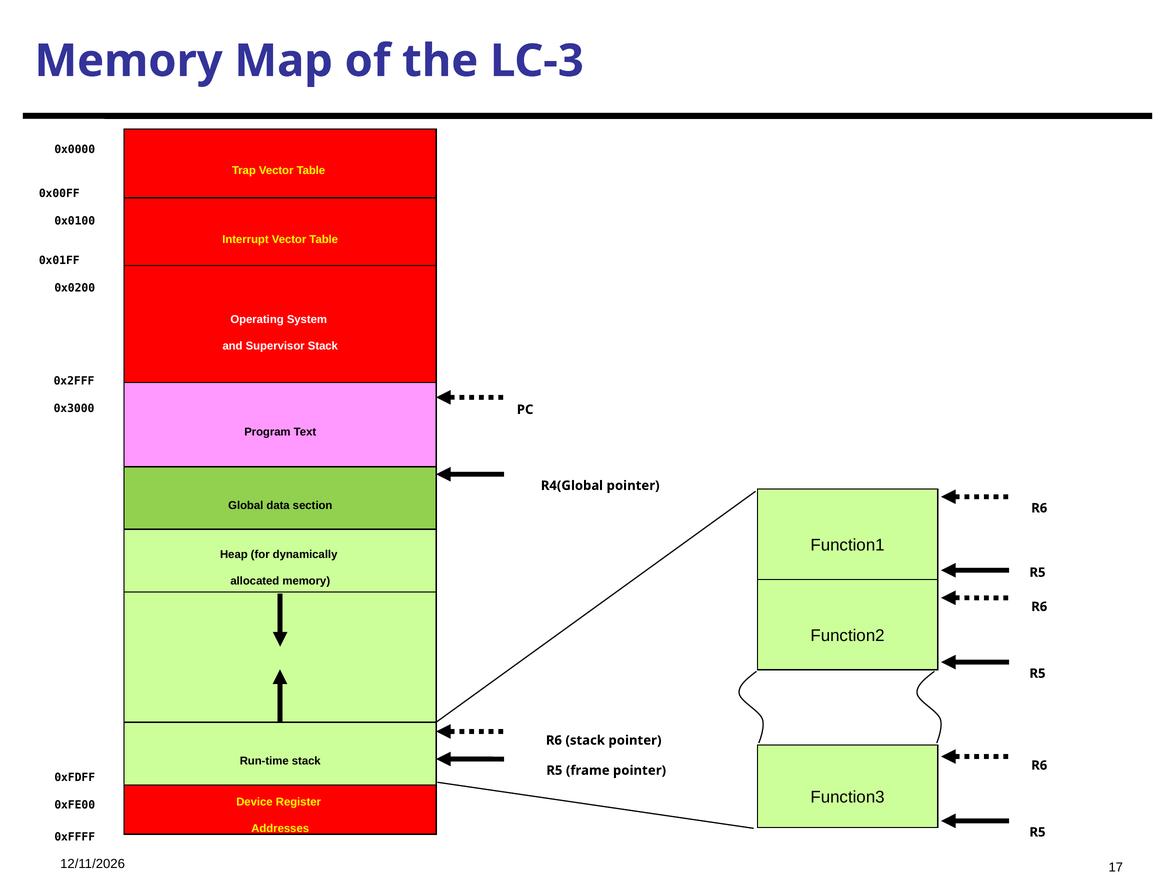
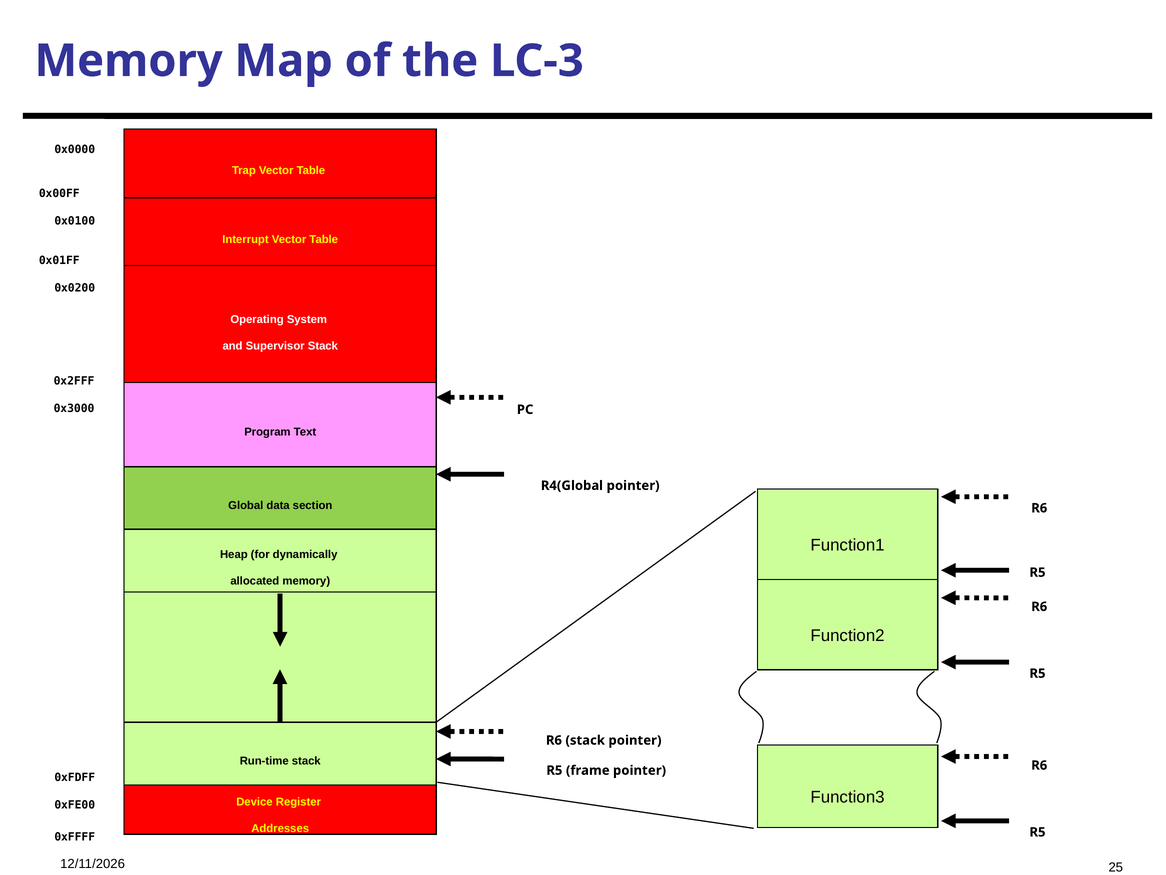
17: 17 -> 25
